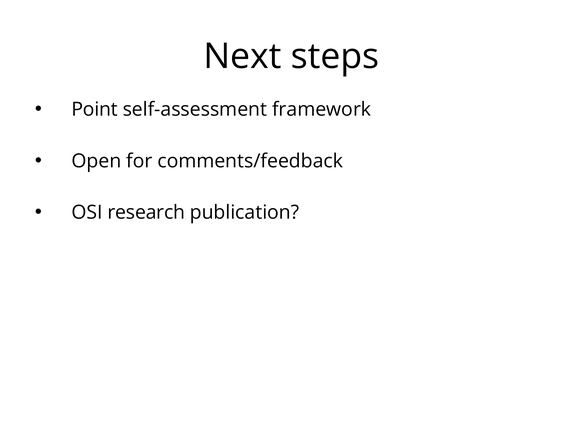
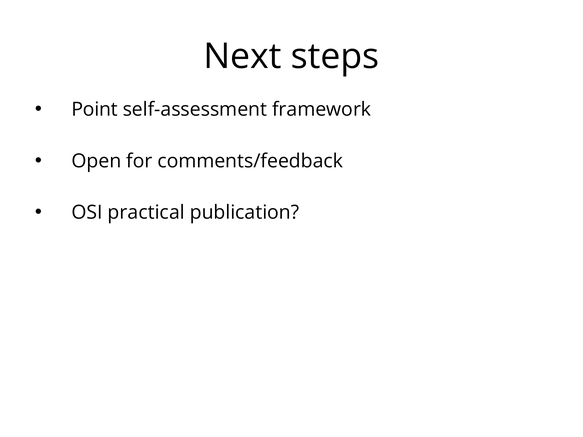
research: research -> practical
